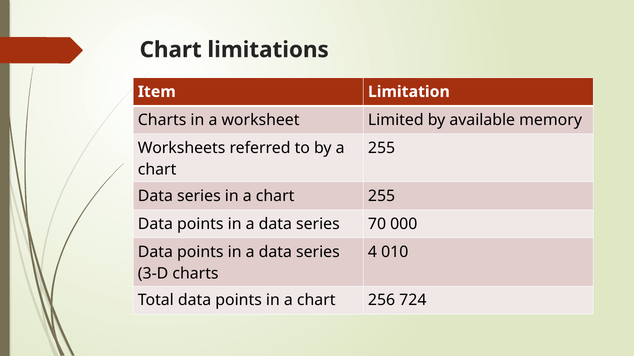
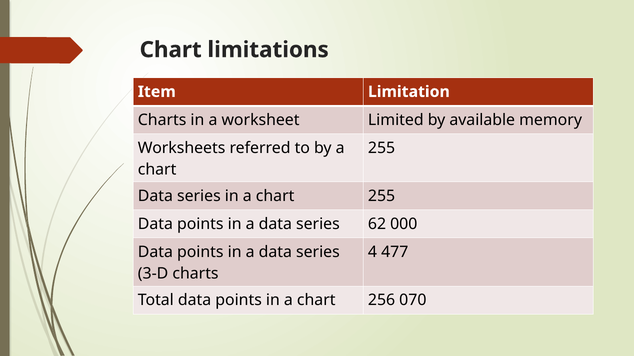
70: 70 -> 62
010: 010 -> 477
724: 724 -> 070
